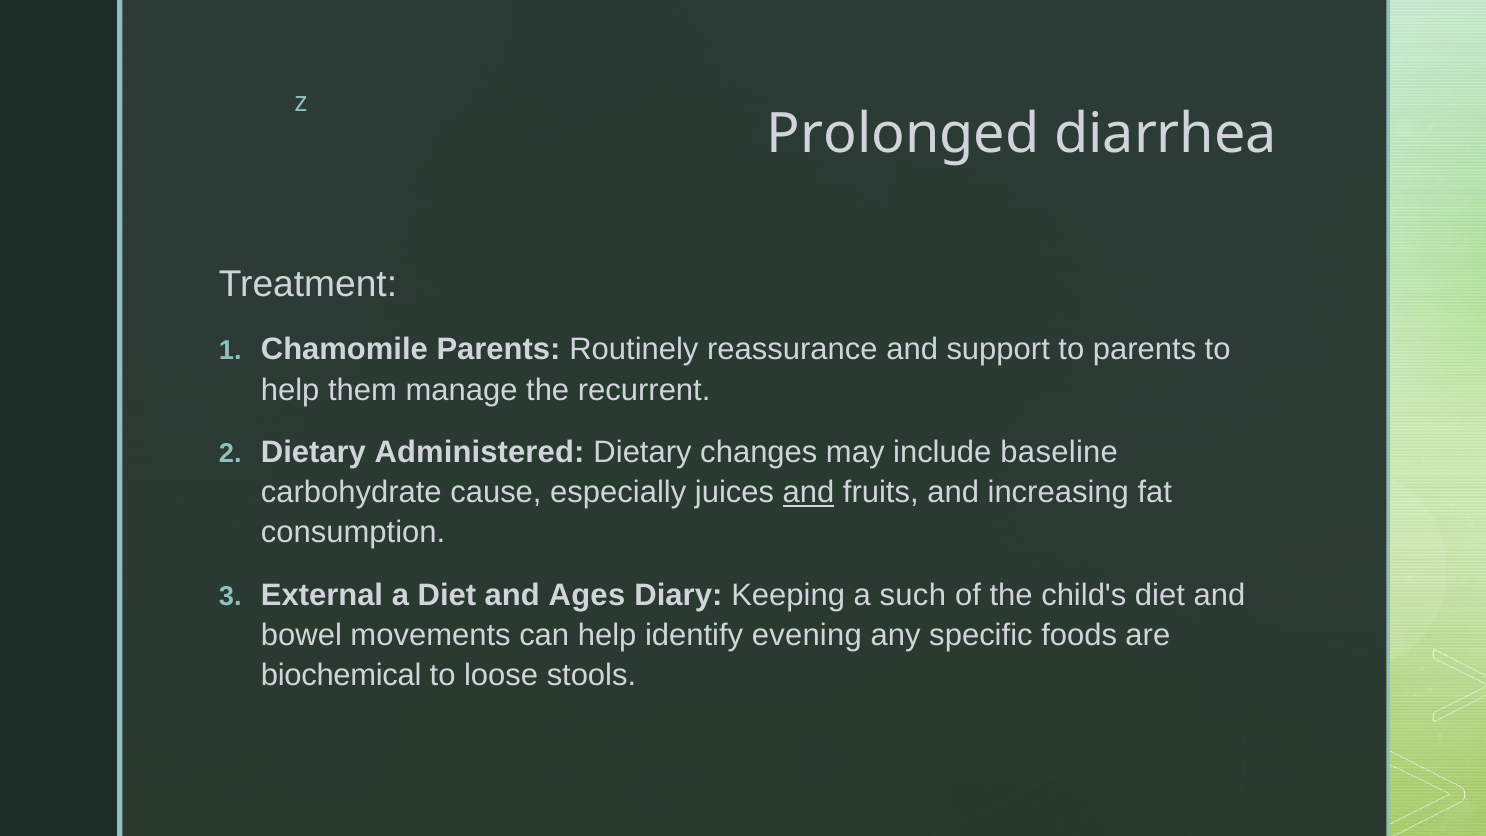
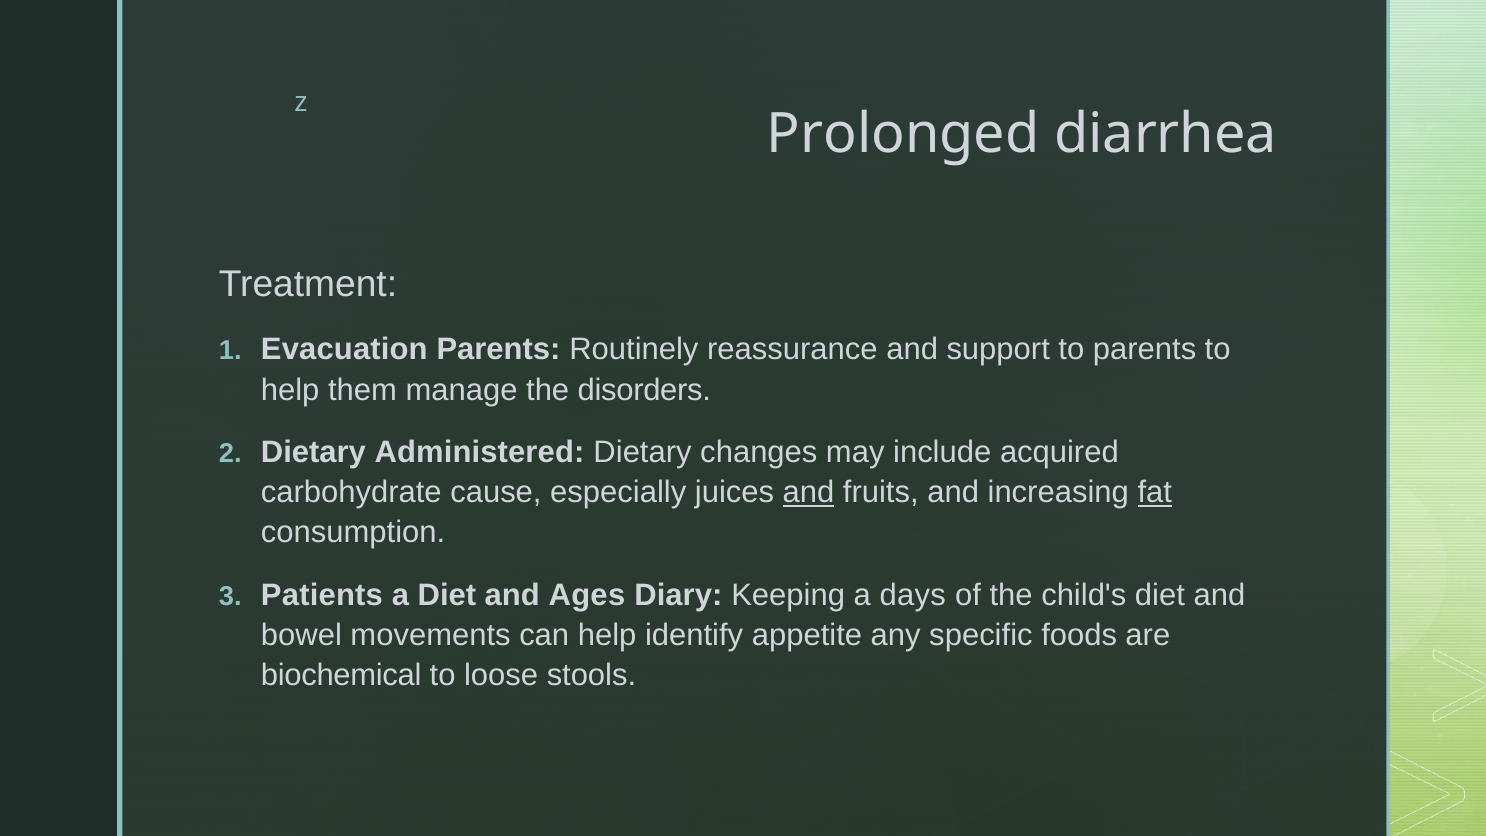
Chamomile: Chamomile -> Evacuation
recurrent: recurrent -> disorders
baseline: baseline -> acquired
fat underline: none -> present
External: External -> Patients
such: such -> days
evening: evening -> appetite
